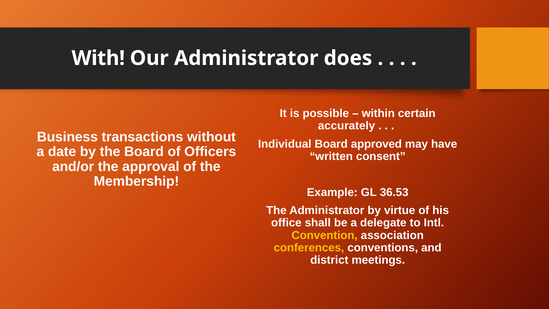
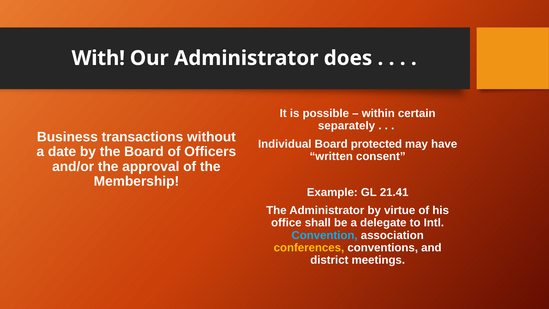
accurately: accurately -> separately
approved: approved -> protected
36.53: 36.53 -> 21.41
Convention colour: yellow -> light blue
